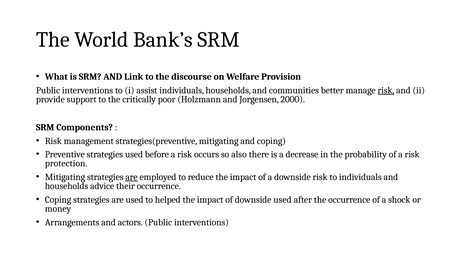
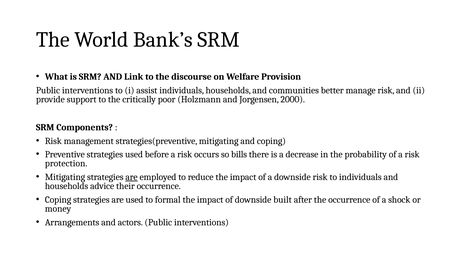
risk at (386, 90) underline: present -> none
also: also -> bills
helped: helped -> formal
downside used: used -> built
